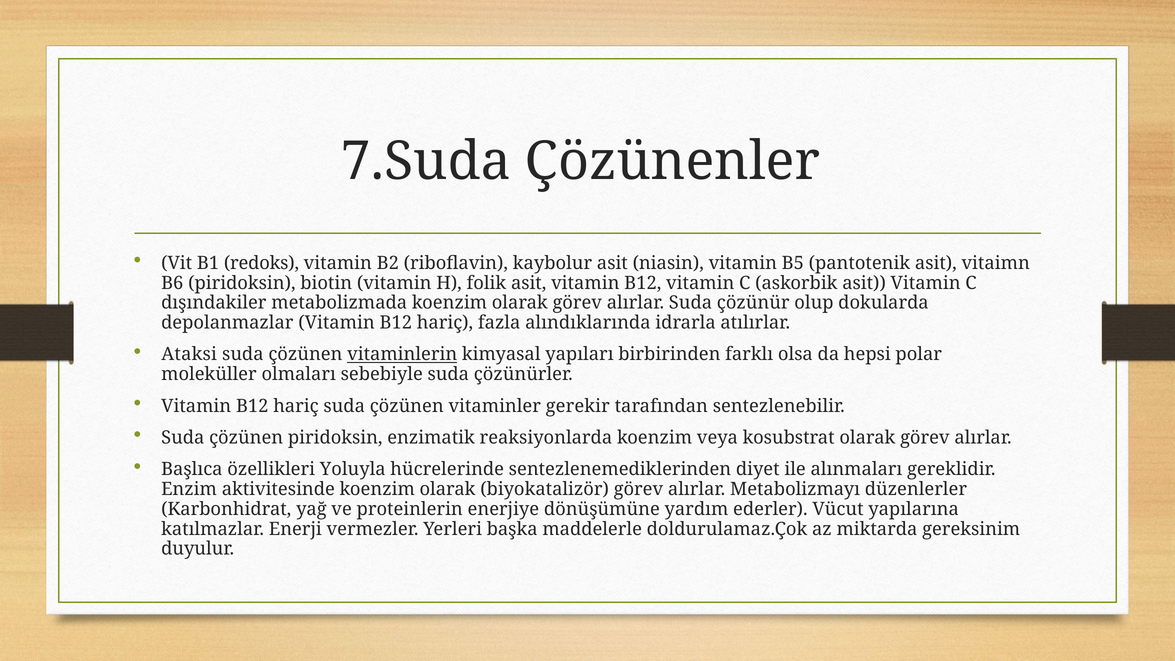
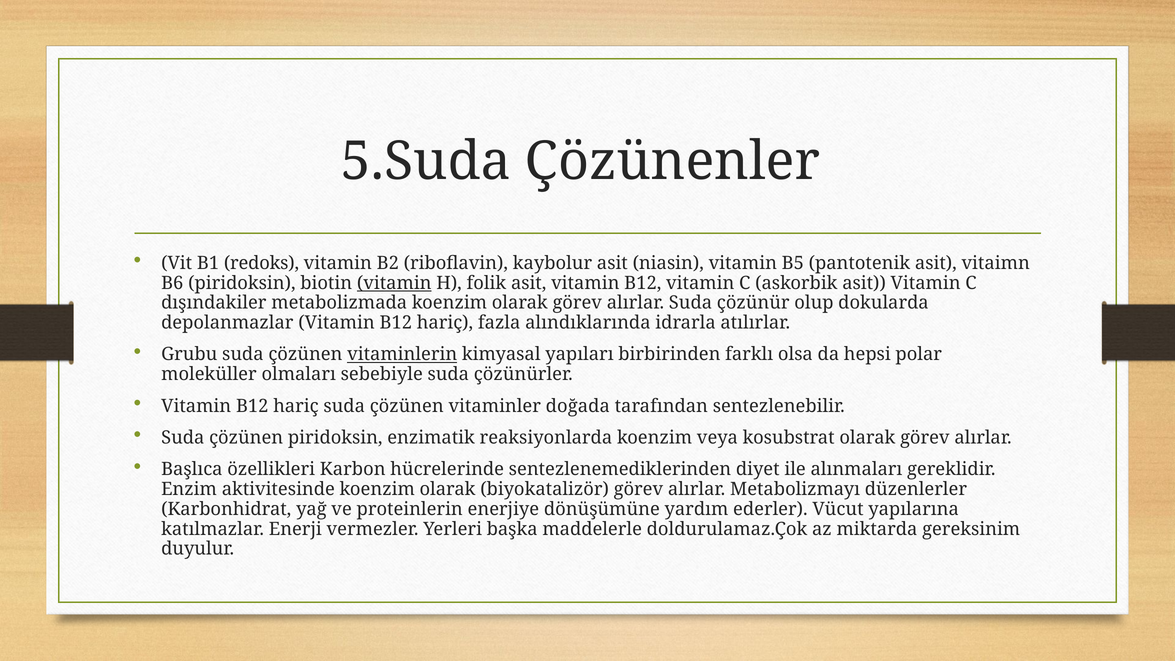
7.Suda: 7.Suda -> 5.Suda
vitamin at (394, 283) underline: none -> present
Ataksi: Ataksi -> Grubu
gerekir: gerekir -> doğada
Yoluyla: Yoluyla -> Karbon
